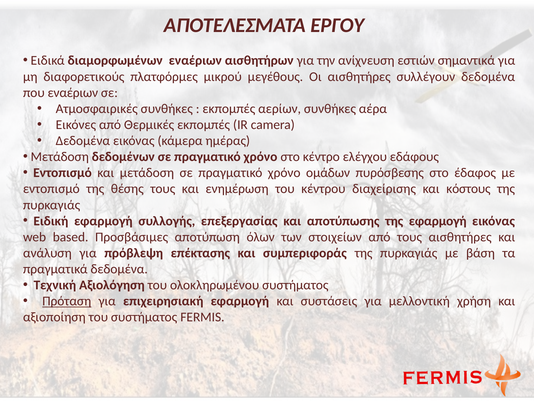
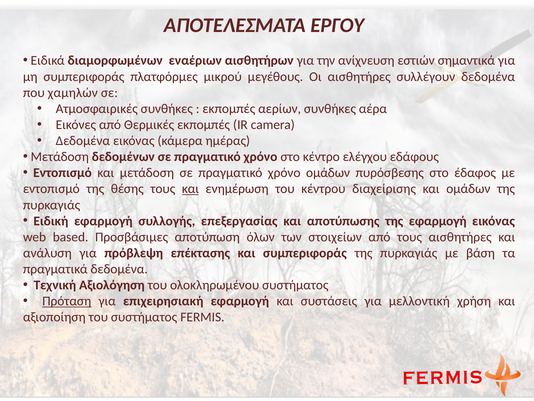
μη διαφορετικούς: διαφορετικούς -> συμπεριφοράς
που εναέριων: εναέριων -> χαμηλών
και at (190, 189) underline: none -> present
και κόστους: κόστους -> ομάδων
